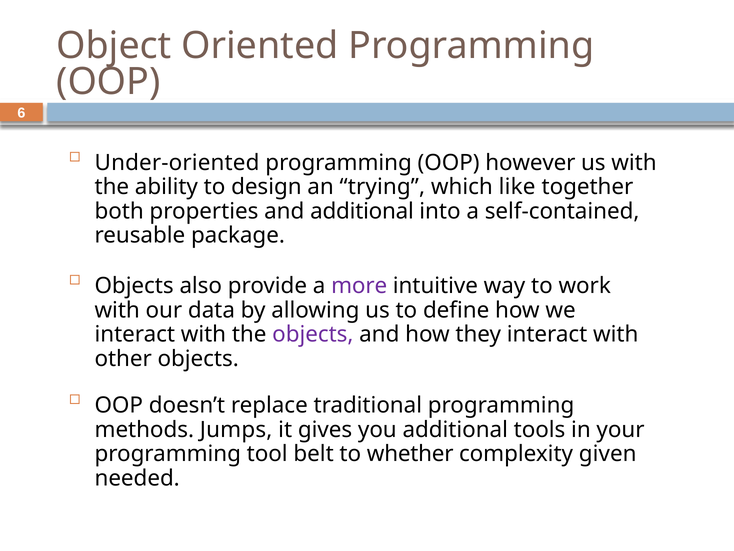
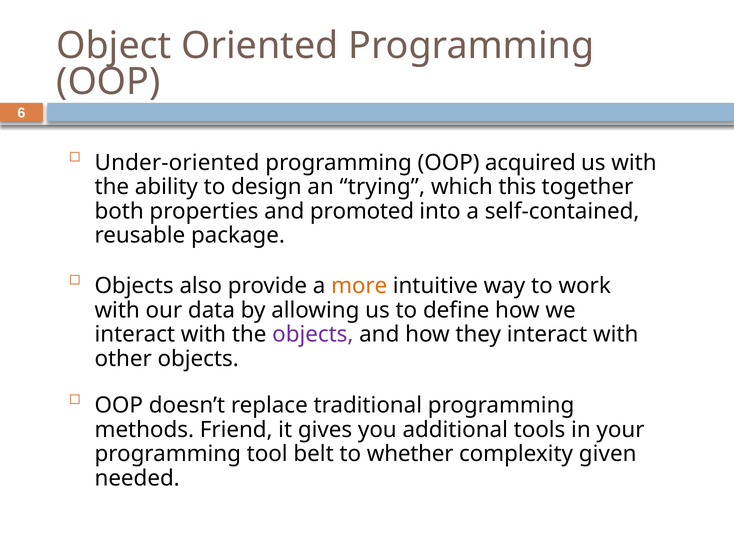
however: however -> acquired
like: like -> this
and additional: additional -> promoted
more colour: purple -> orange
Jumps: Jumps -> Friend
